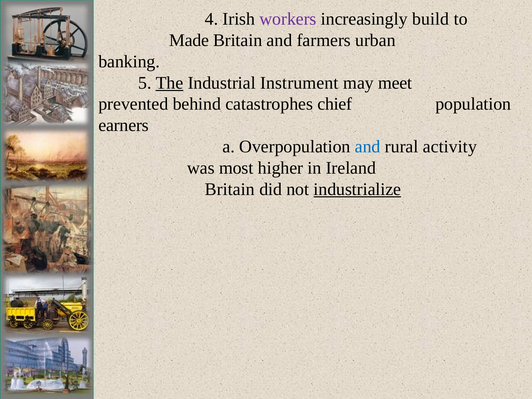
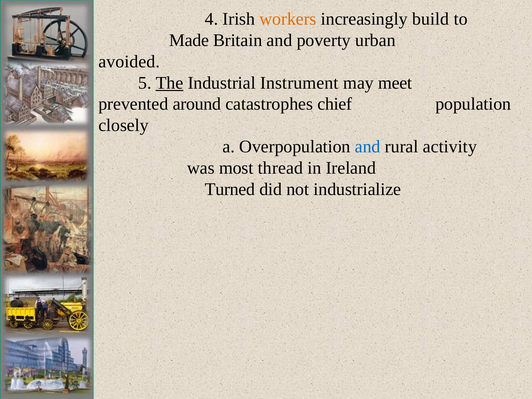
workers colour: purple -> orange
farmers: farmers -> poverty
banking: banking -> avoided
behind: behind -> around
earners: earners -> closely
higher: higher -> thread
Britain at (230, 189): Britain -> Turned
industrialize underline: present -> none
